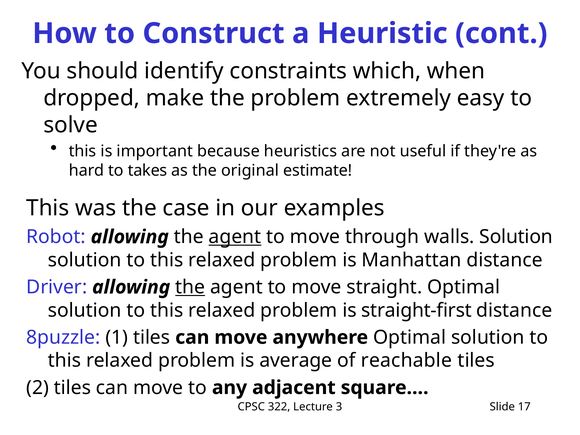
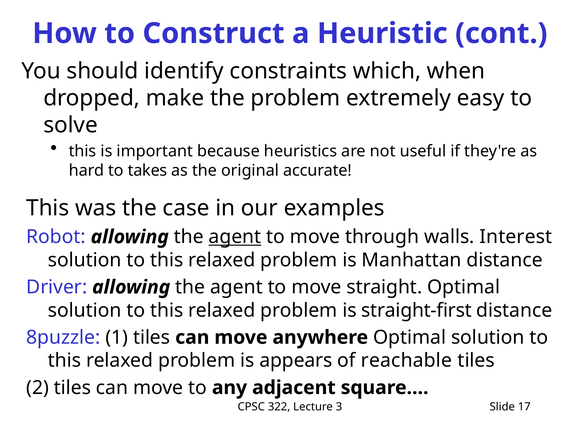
estimate: estimate -> accurate
walls Solution: Solution -> Interest
the at (190, 287) underline: present -> none
average: average -> appears
